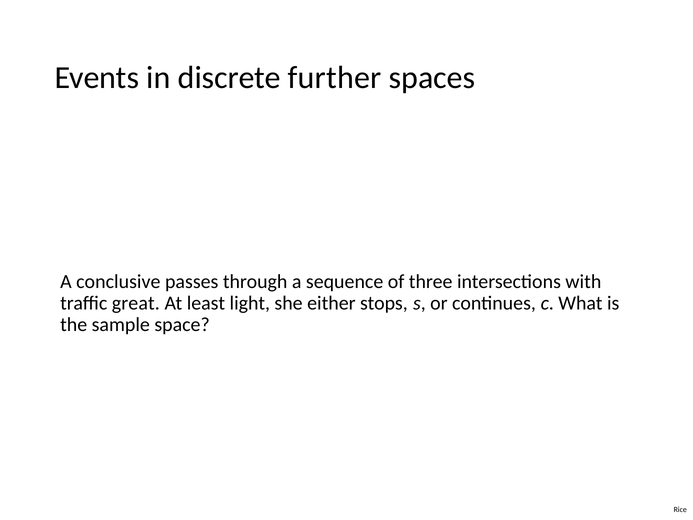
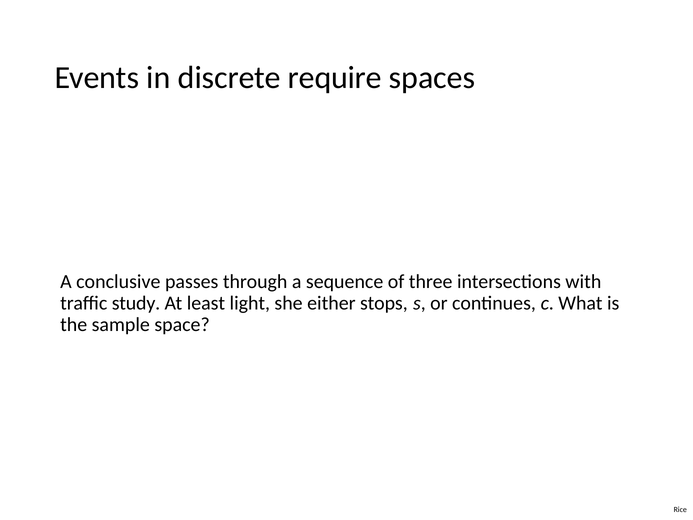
further: further -> require
great: great -> study
